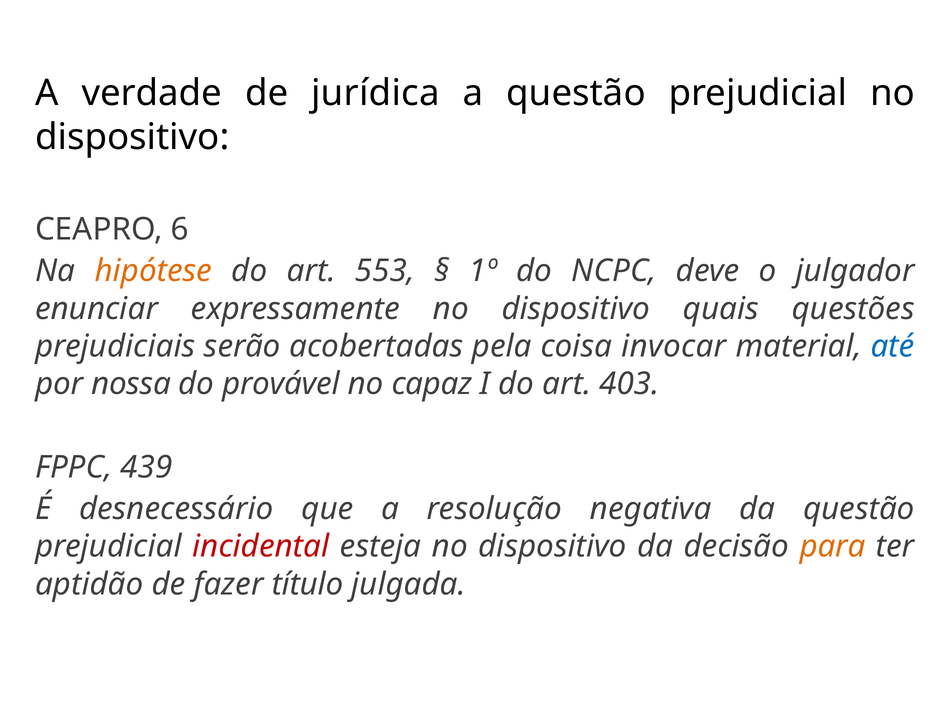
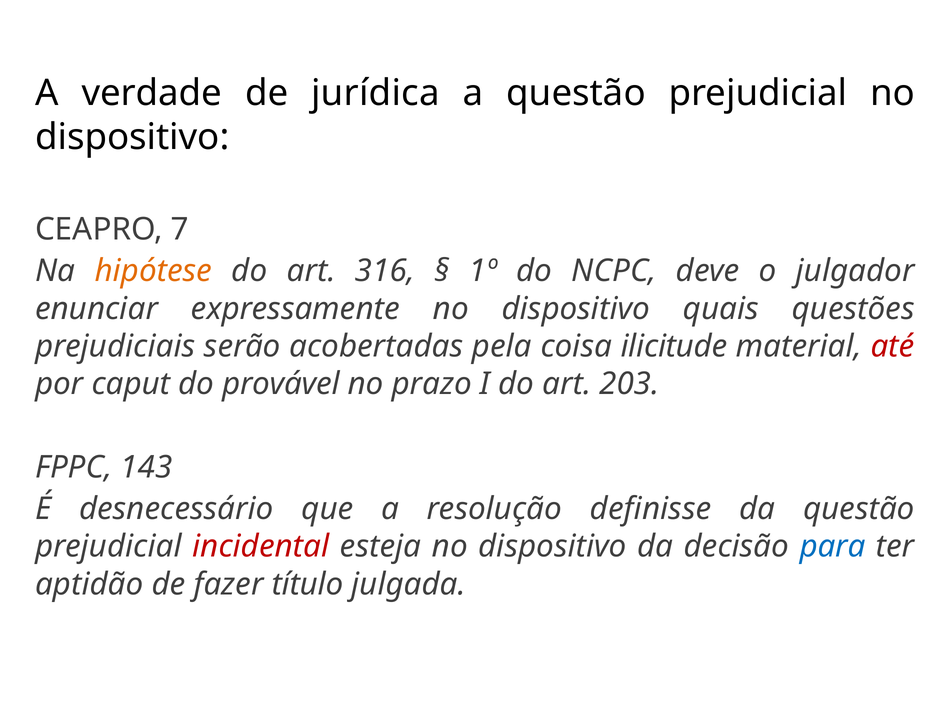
6: 6 -> 7
553: 553 -> 316
invocar: invocar -> ilicitude
até colour: blue -> red
nossa: nossa -> caput
capaz: capaz -> prazo
403: 403 -> 203
439: 439 -> 143
negativa: negativa -> definisse
para colour: orange -> blue
